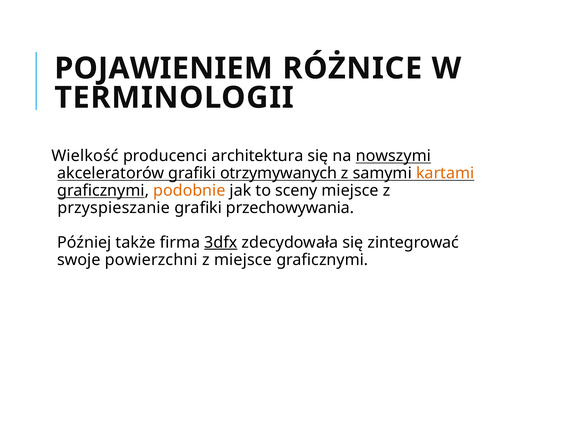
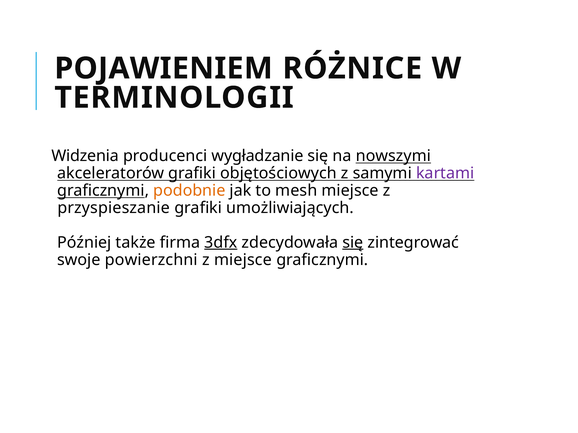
Wielkość: Wielkość -> Widzenia
architektura: architektura -> wygładzanie
otrzymywanych: otrzymywanych -> objętościowych
kartami colour: orange -> purple
sceny: sceny -> mesh
przechowywania: przechowywania -> umożliwiających
się at (353, 243) underline: none -> present
